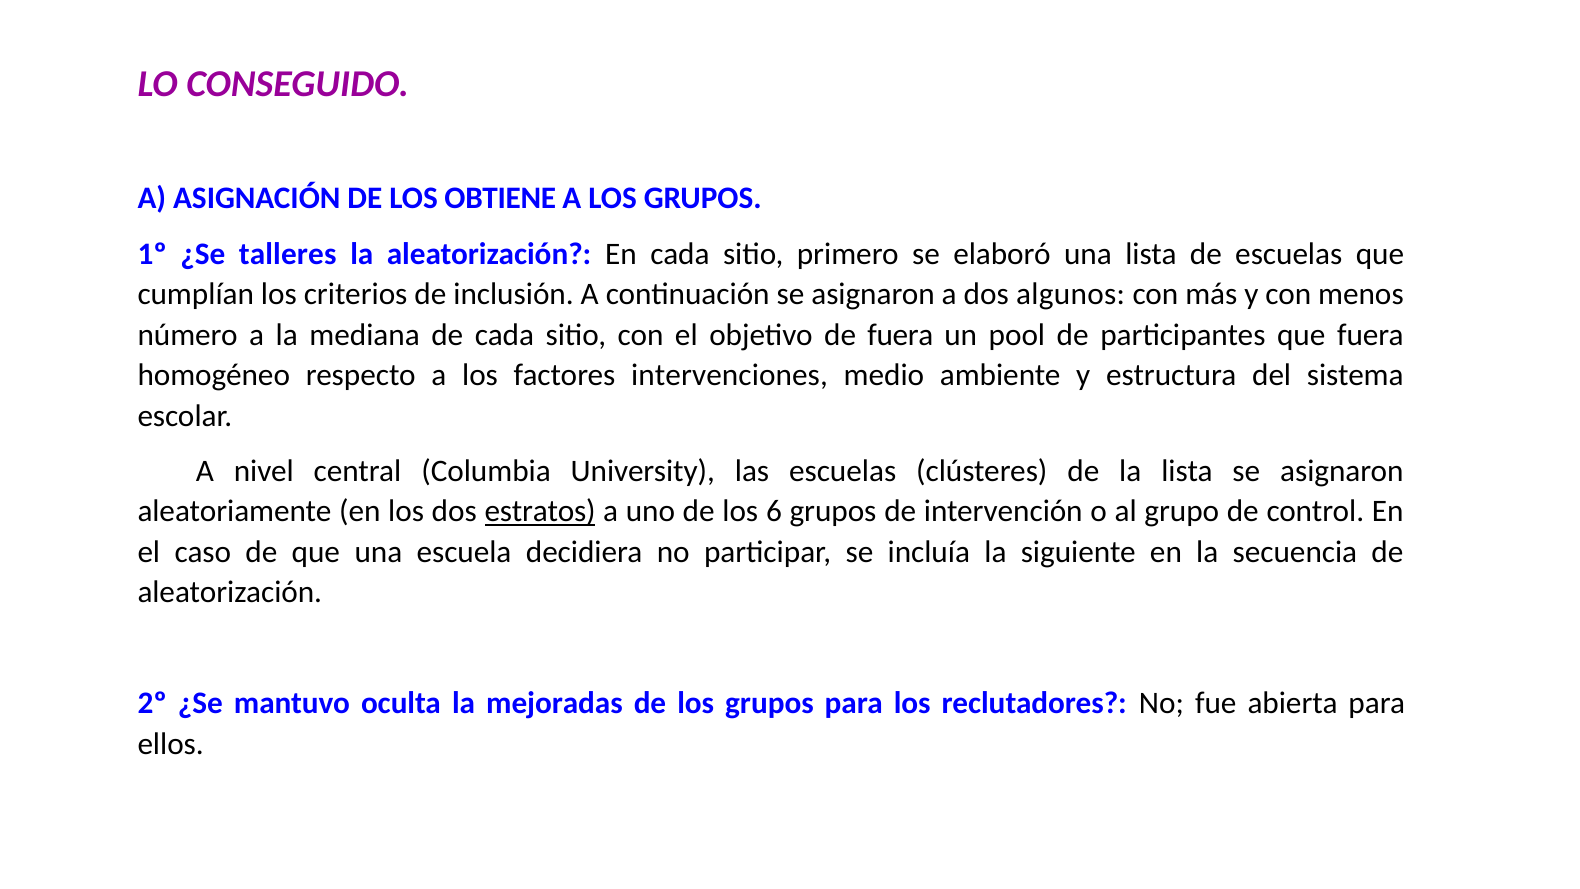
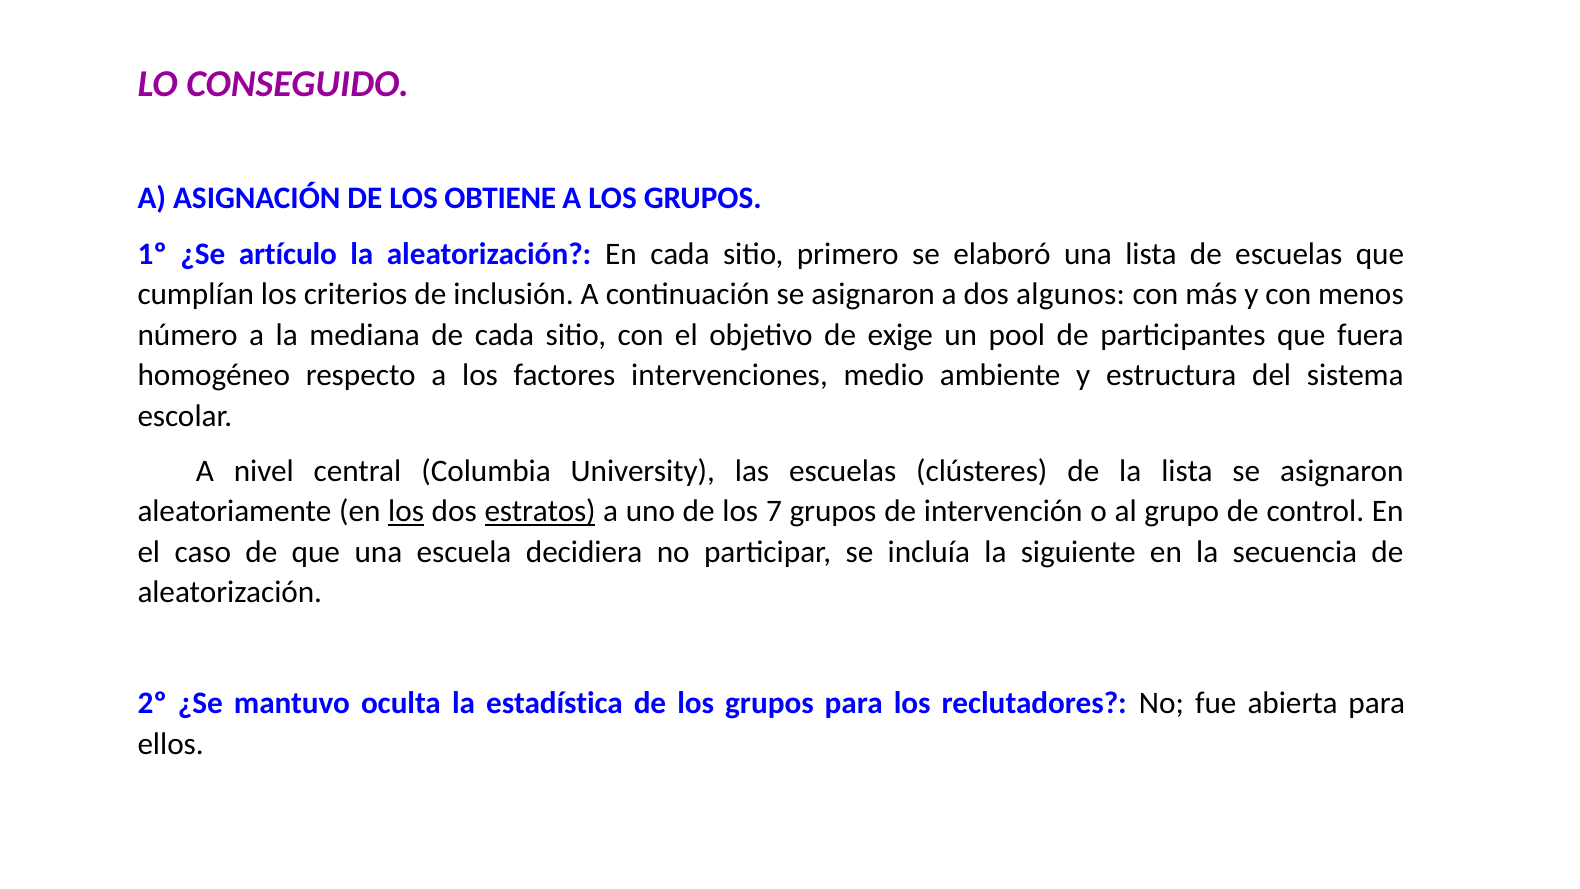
talleres: talleres -> artículo
de fuera: fuera -> exige
los at (406, 511) underline: none -> present
6: 6 -> 7
mejoradas: mejoradas -> estadística
